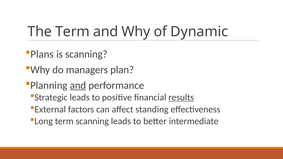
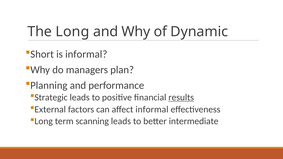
The Term: Term -> Long
Plans: Plans -> Short
is scanning: scanning -> informal
and at (78, 85) underline: present -> none
affect standing: standing -> informal
